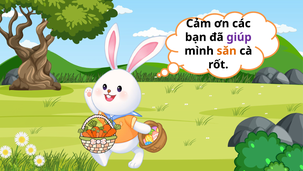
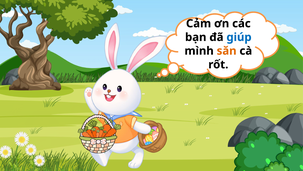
giúp colour: purple -> blue
